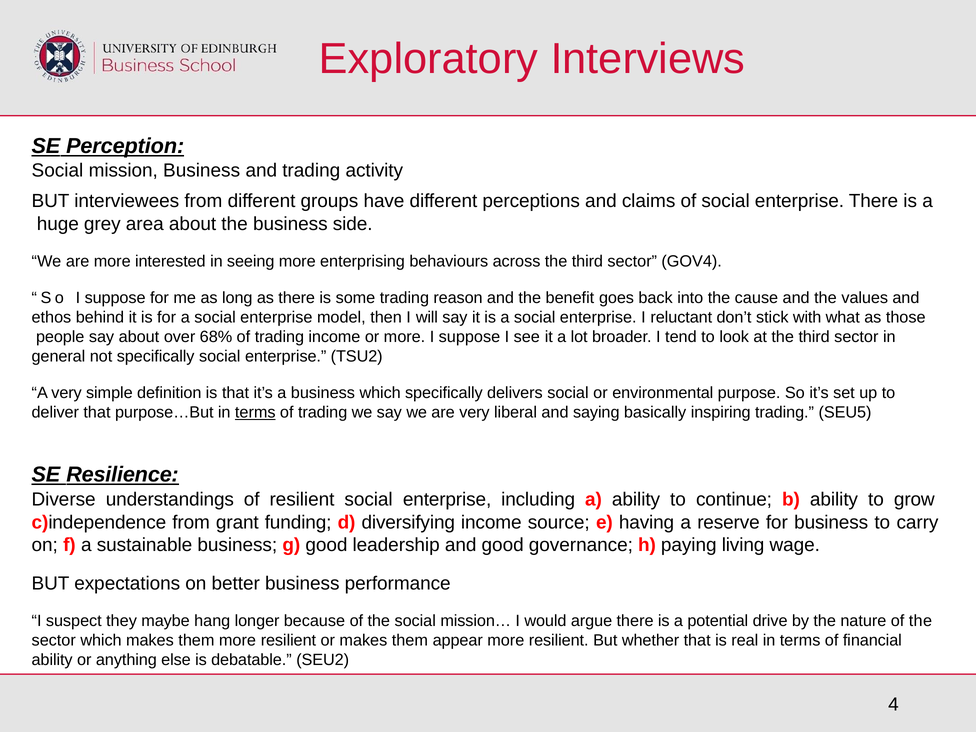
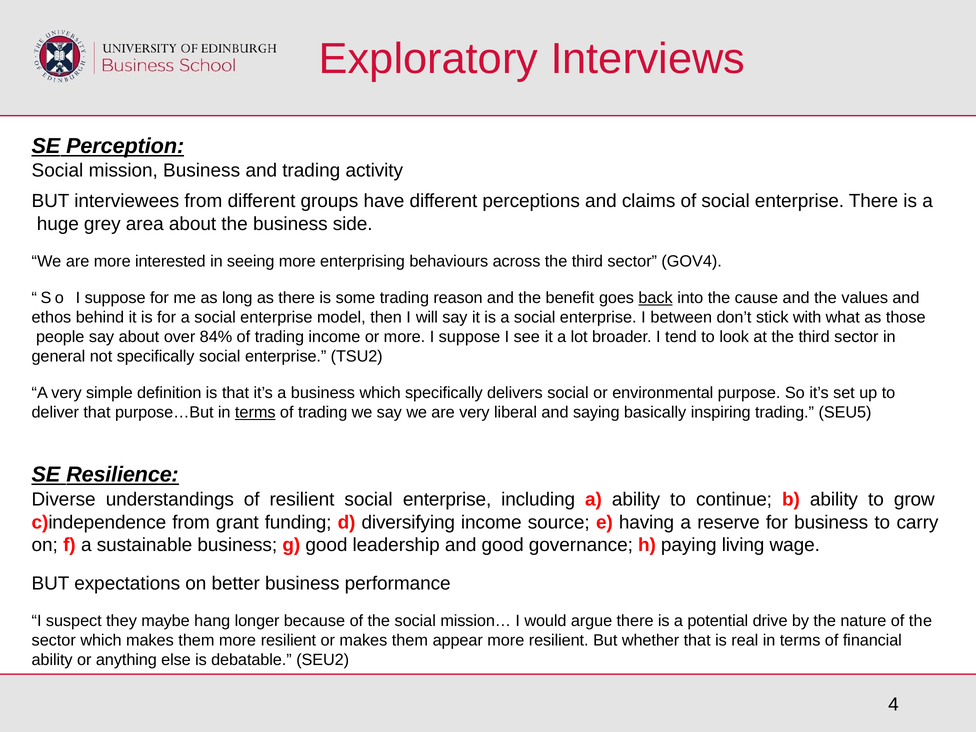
back underline: none -> present
reluctant: reluctant -> between
68%: 68% -> 84%
